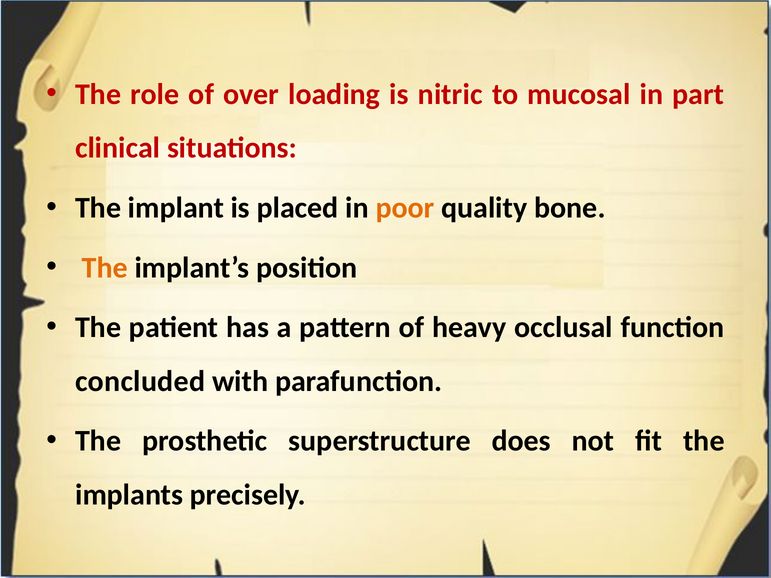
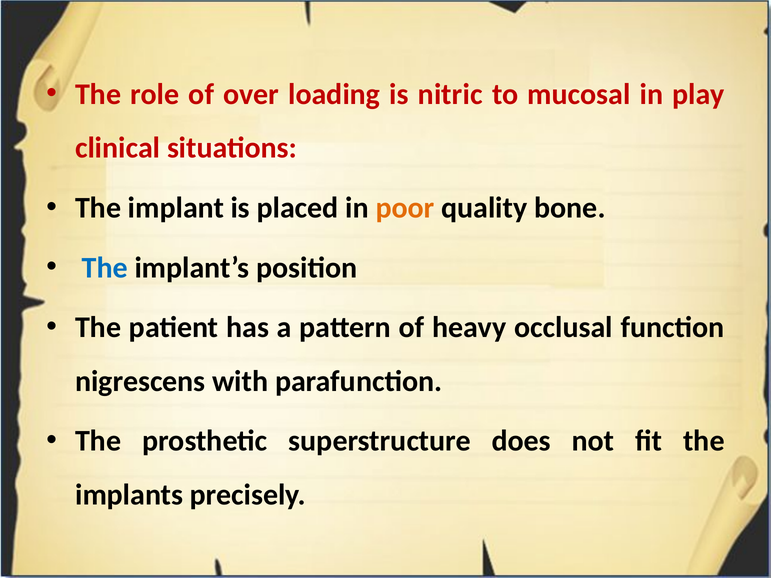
part: part -> play
The at (105, 268) colour: orange -> blue
concluded: concluded -> nigrescens
